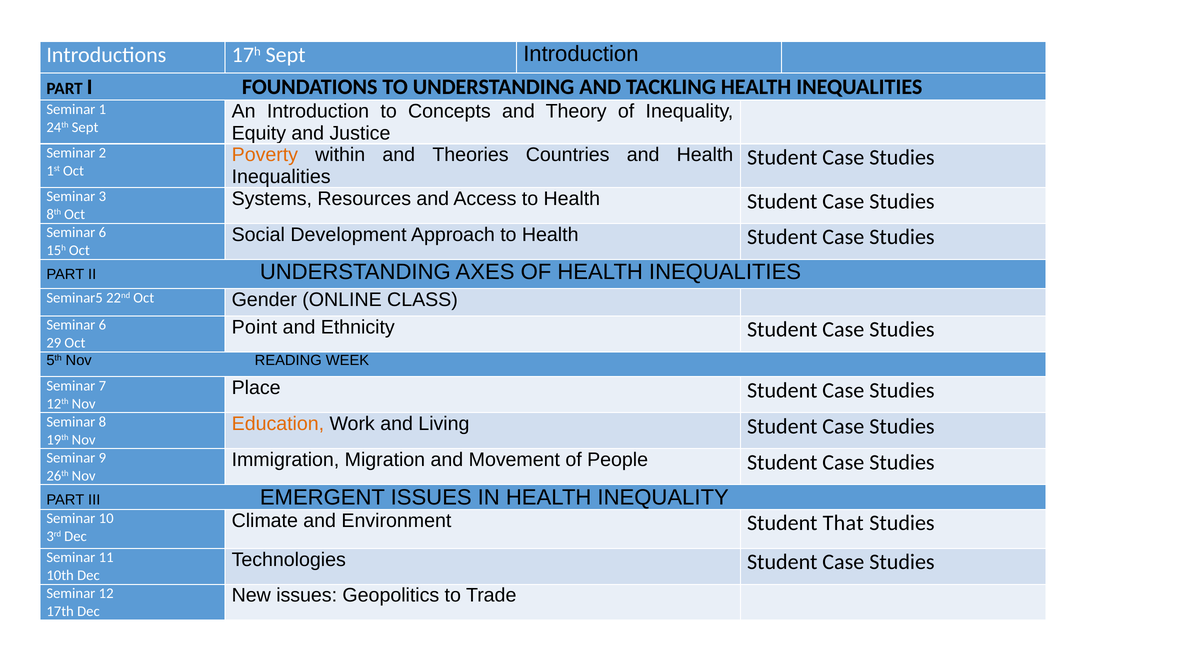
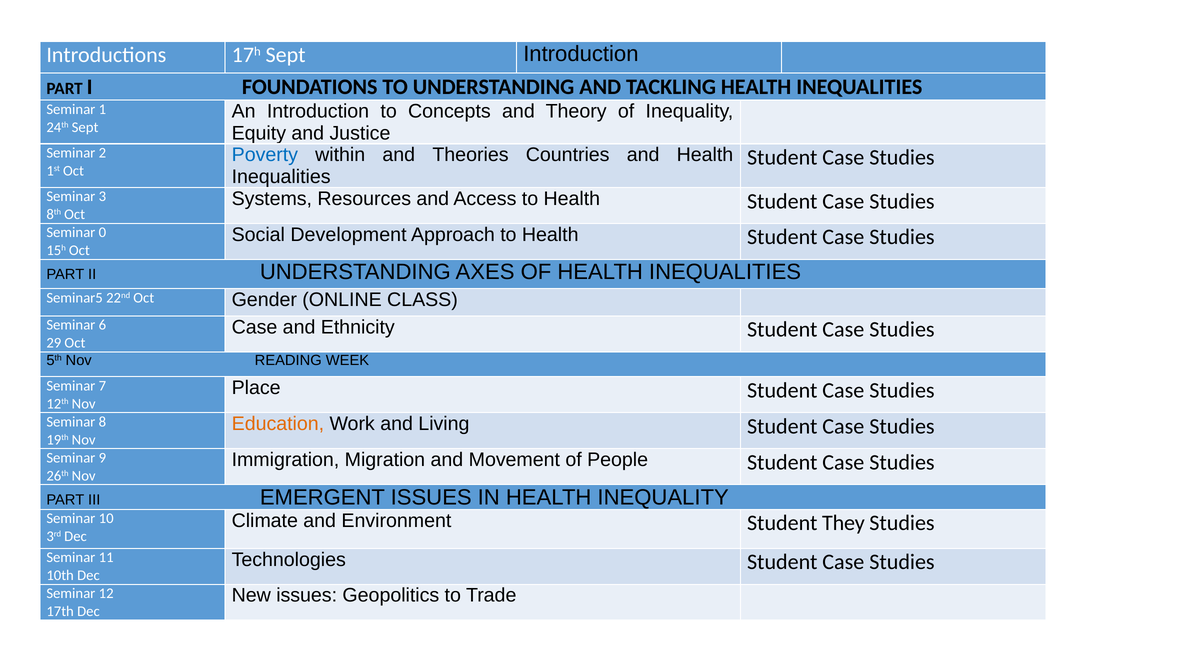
Poverty colour: orange -> blue
6 at (102, 232): 6 -> 0
Point at (254, 327): Point -> Case
That: That -> They
